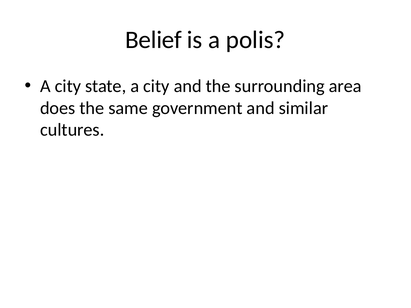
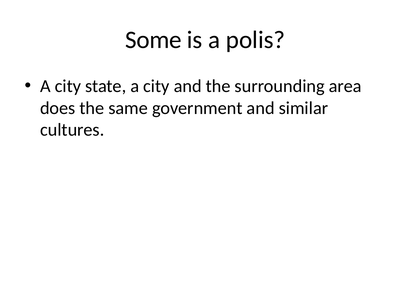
Belief: Belief -> Some
